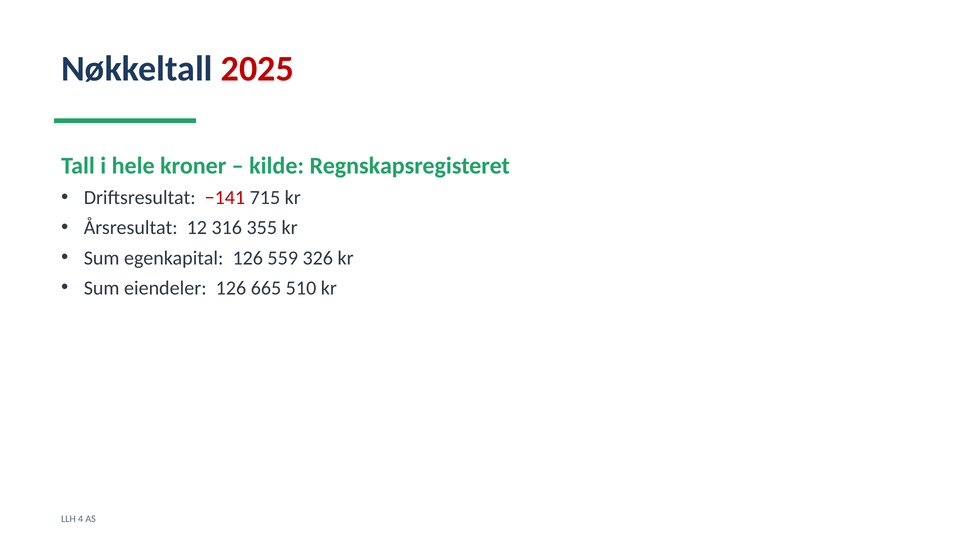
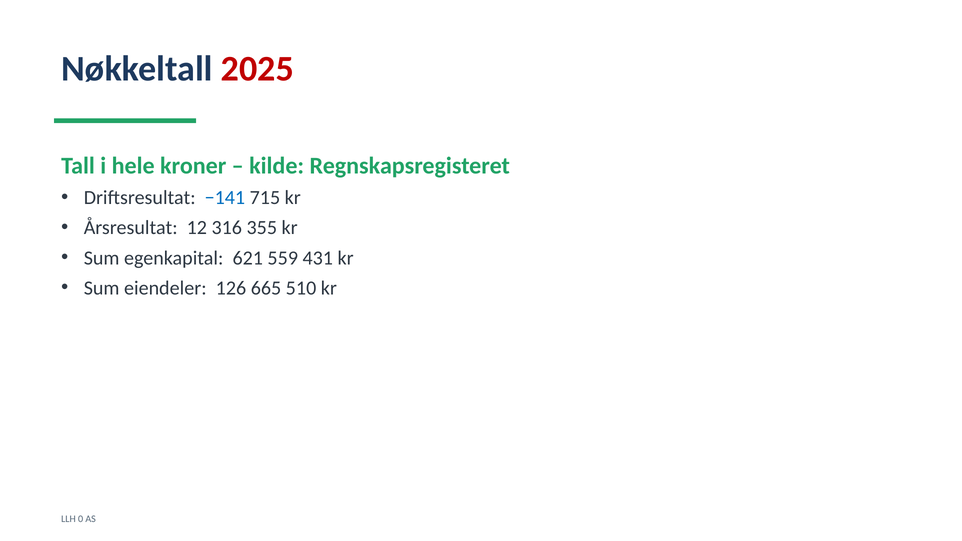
−141 colour: red -> blue
egenkapital 126: 126 -> 621
326: 326 -> 431
4: 4 -> 0
